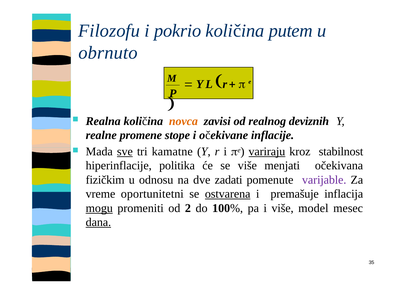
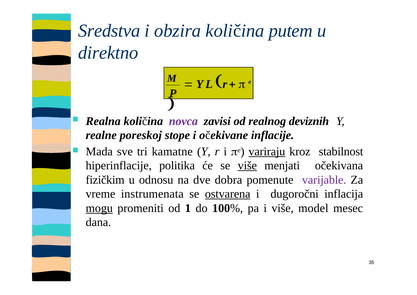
Filozofu: Filozofu -> Sredstva
pokrio: pokrio -> obzira
obrnuto: obrnuto -> direktno
novca colour: orange -> purple
promene: promene -> poreskoj
sve underline: present -> none
više at (247, 165) underline: none -> present
zadati: zadati -> dobra
oportunitetni: oportunitetni -> instrumenata
premašuje: premašuje -> dugoročni
2: 2 -> 1
dana underline: present -> none
